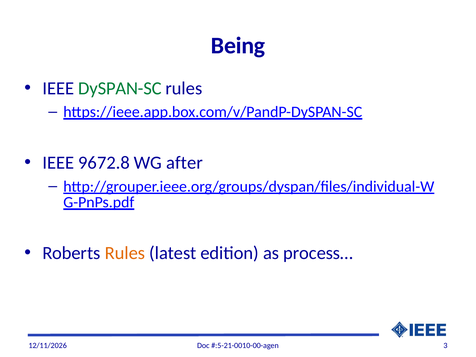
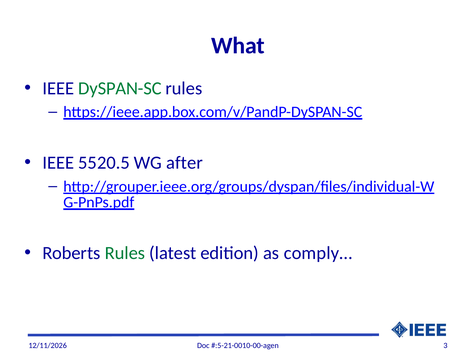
Being: Being -> What
9672.8: 9672.8 -> 5520.5
Rules at (125, 253) colour: orange -> green
process…: process… -> comply…
